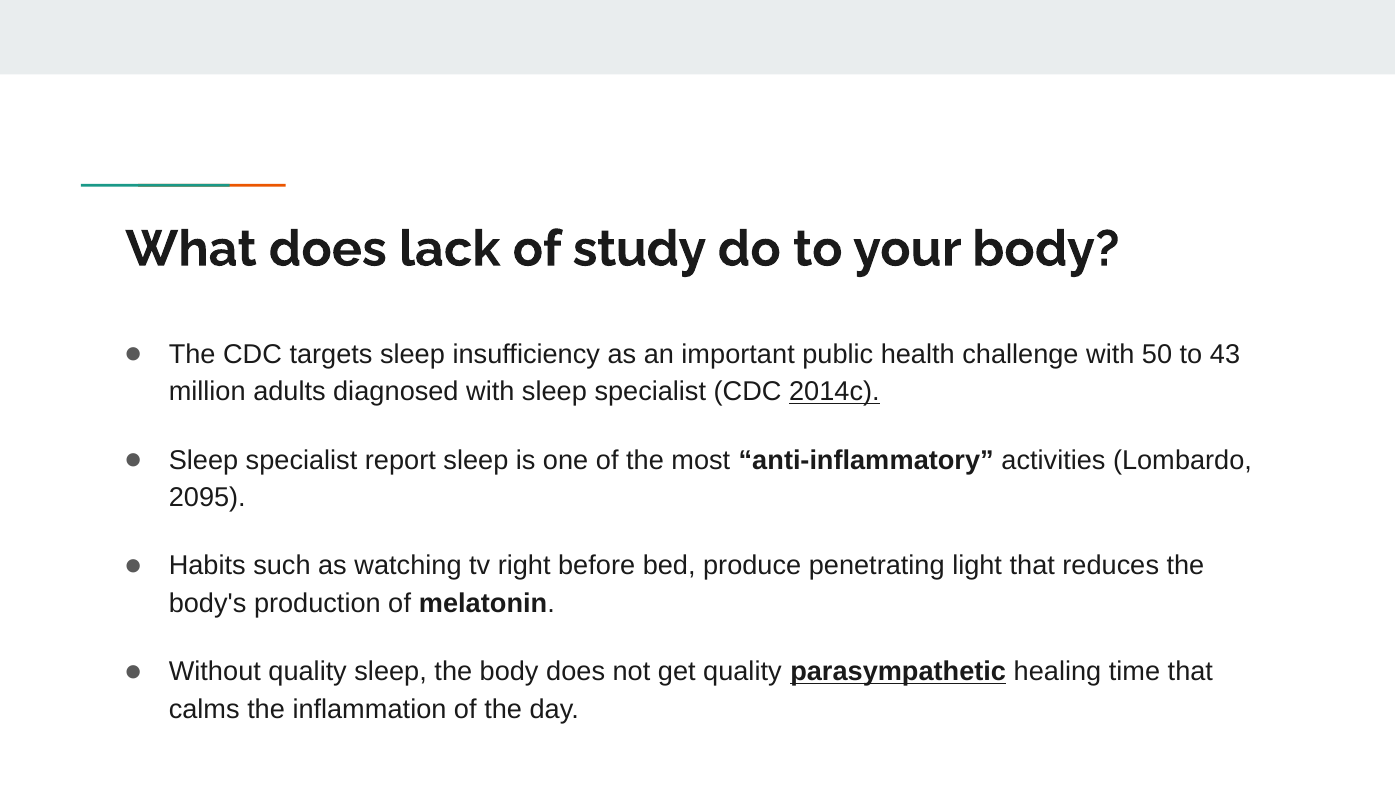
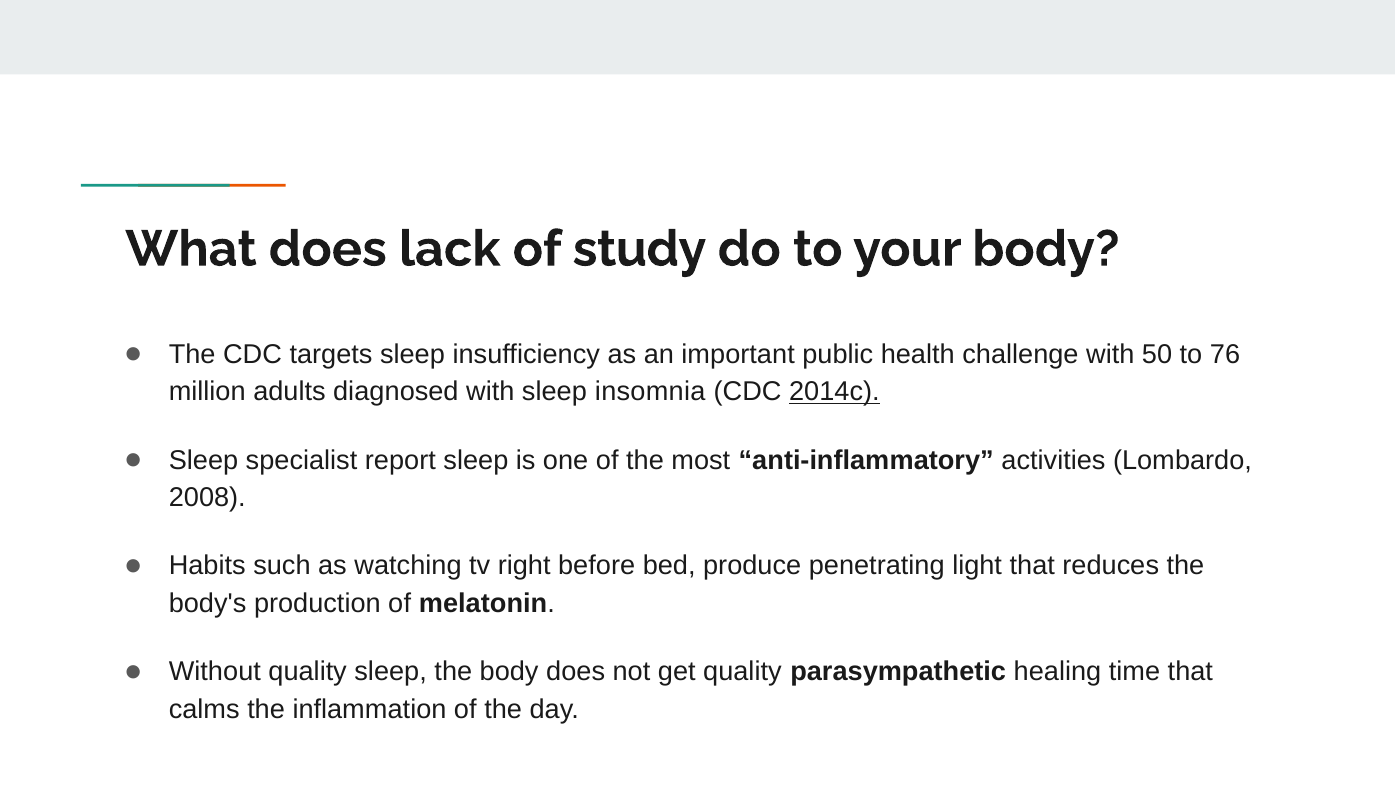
43: 43 -> 76
with sleep specialist: specialist -> insomnia
2095: 2095 -> 2008
parasympathetic underline: present -> none
